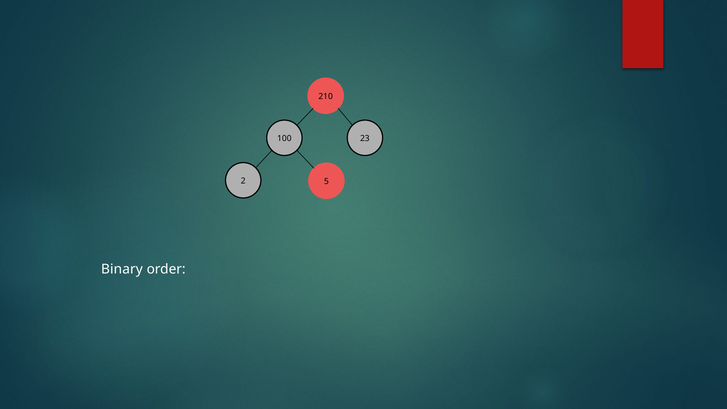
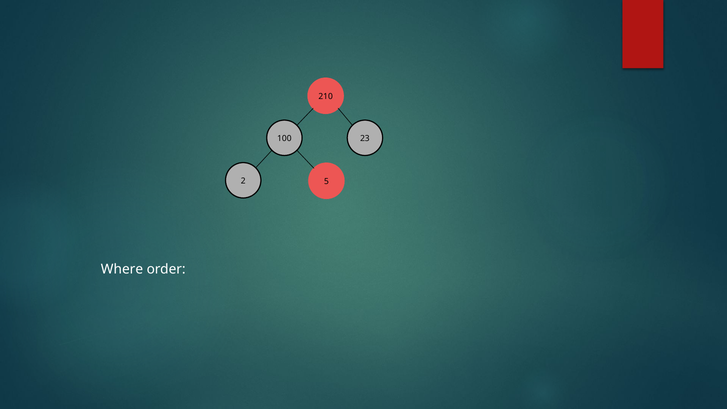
Binary: Binary -> Where
